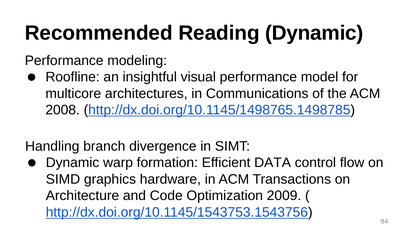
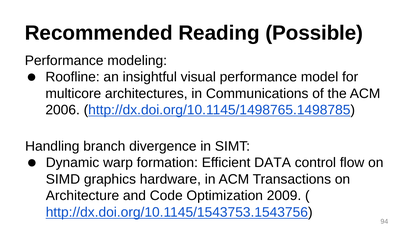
Reading Dynamic: Dynamic -> Possible
2008: 2008 -> 2006
